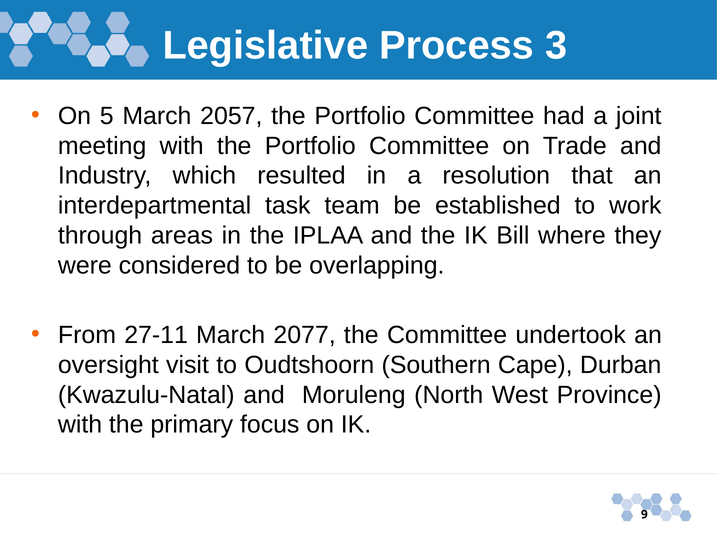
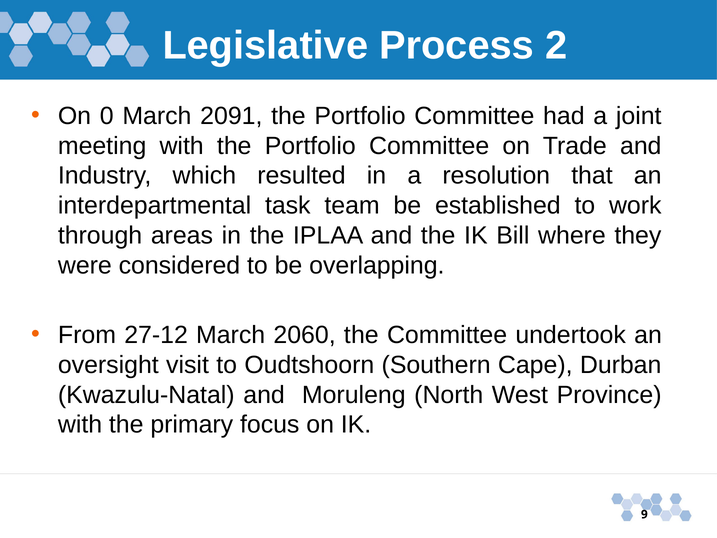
3: 3 -> 2
5: 5 -> 0
2057: 2057 -> 2091
27-11: 27-11 -> 27-12
2077: 2077 -> 2060
